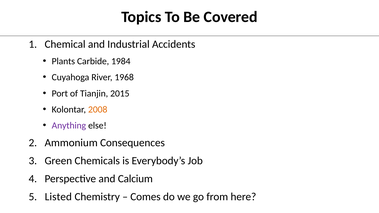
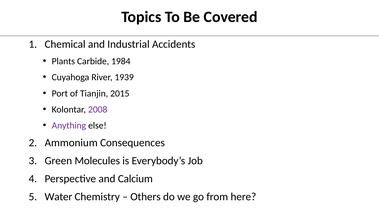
1968: 1968 -> 1939
2008 colour: orange -> purple
Chemicals: Chemicals -> Molecules
Listed: Listed -> Water
Comes: Comes -> Others
